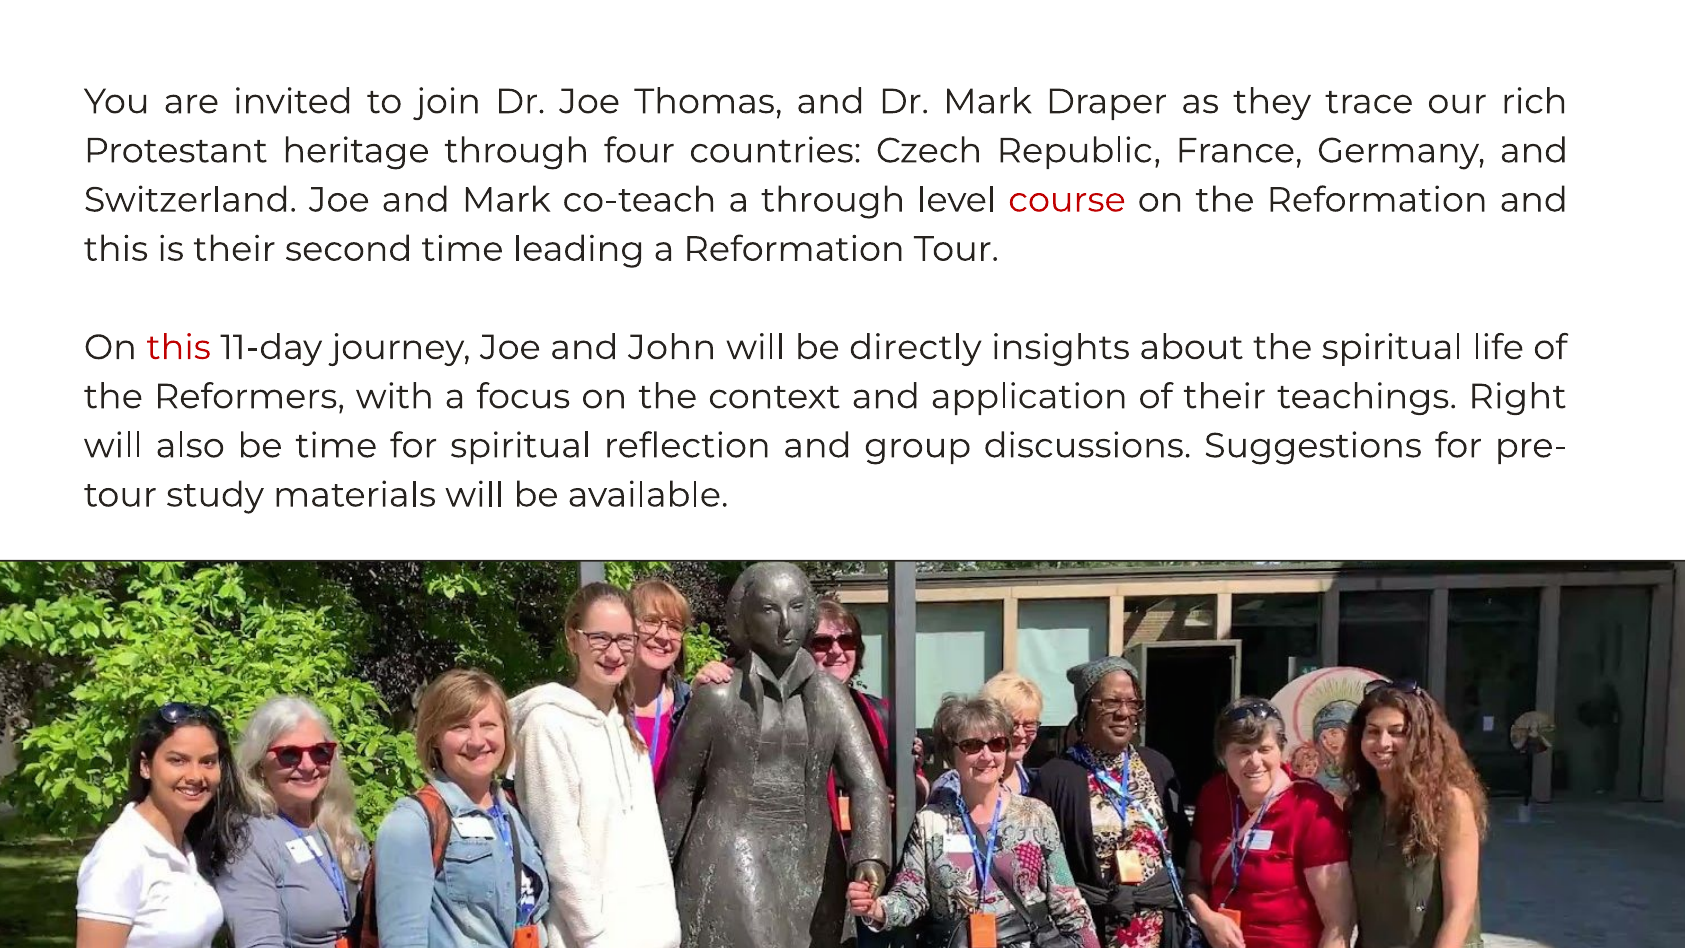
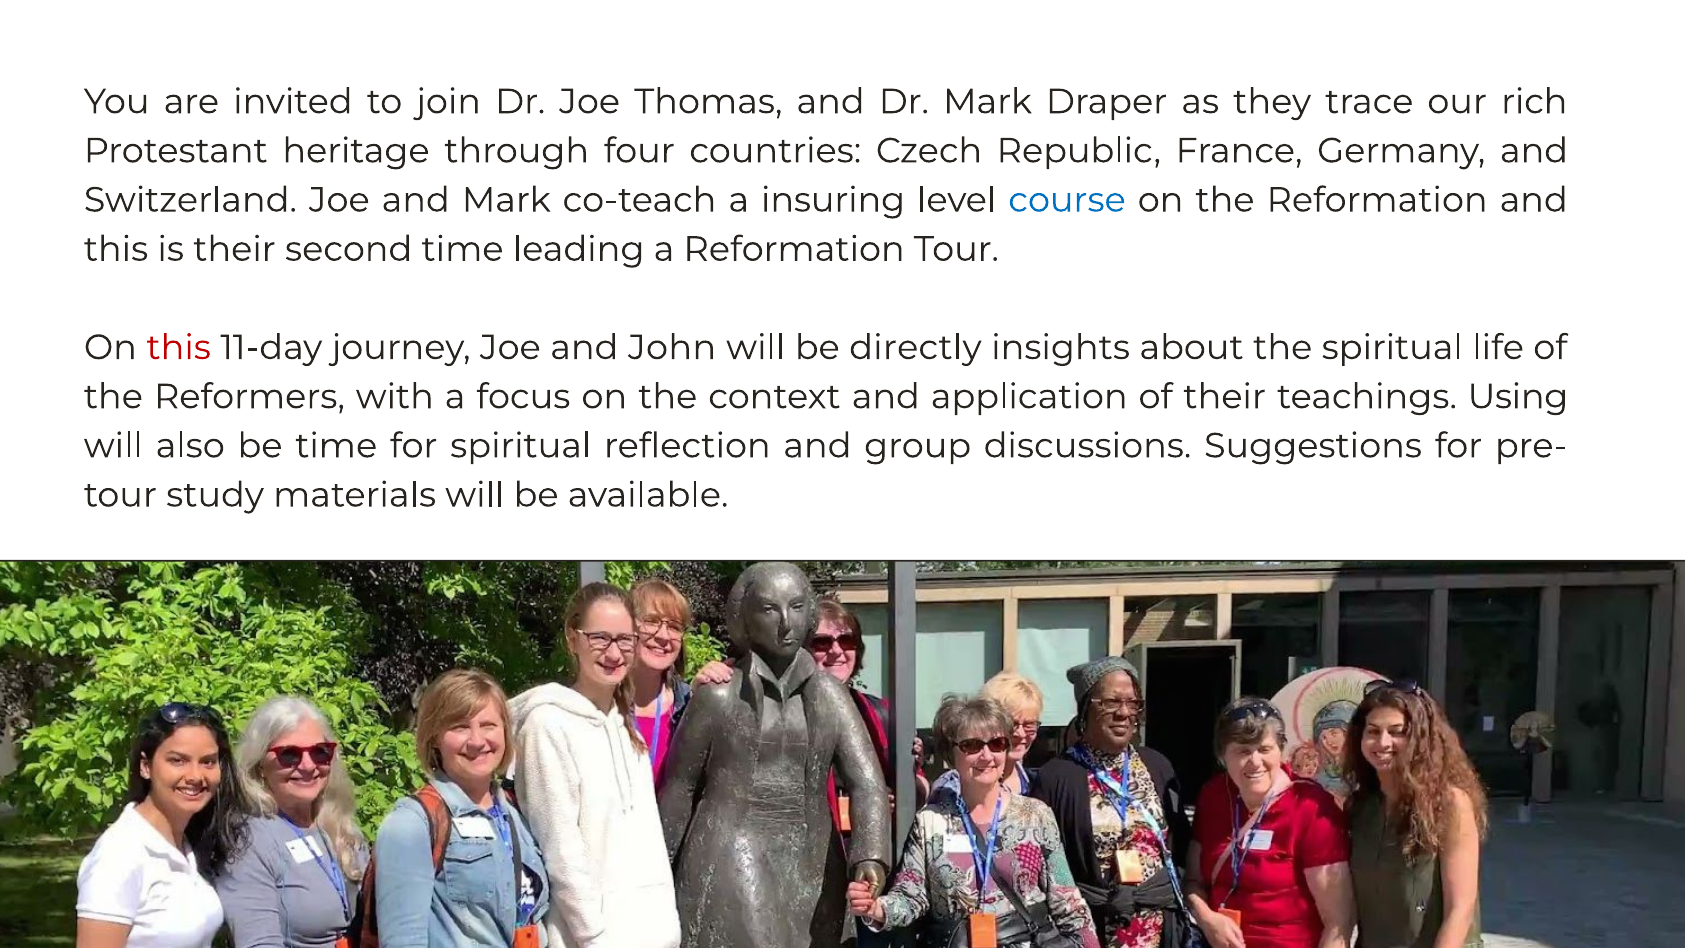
a through: through -> insuring
course colour: red -> blue
Right: Right -> Using
